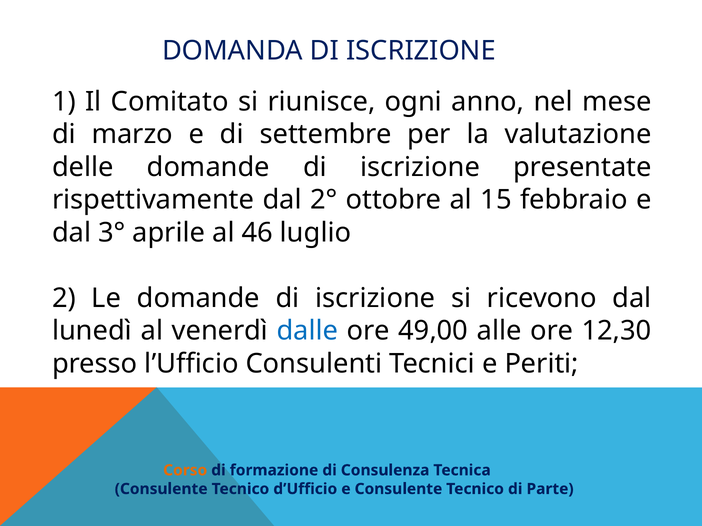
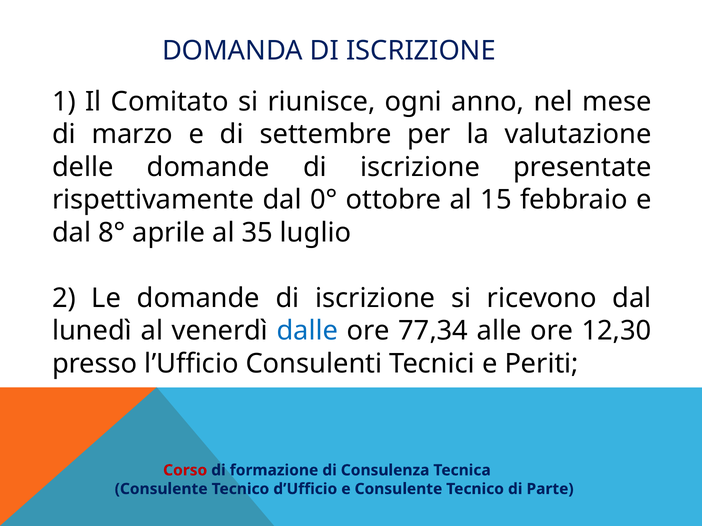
2°: 2° -> 0°
3°: 3° -> 8°
46: 46 -> 35
49,00: 49,00 -> 77,34
Corso colour: orange -> red
